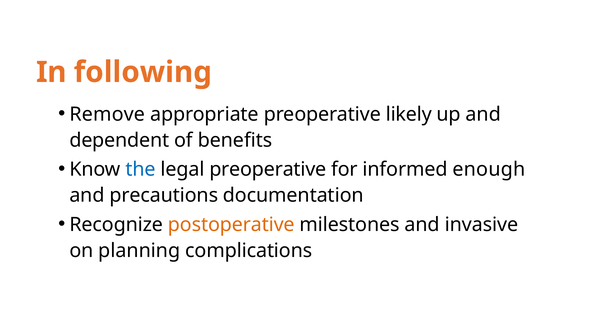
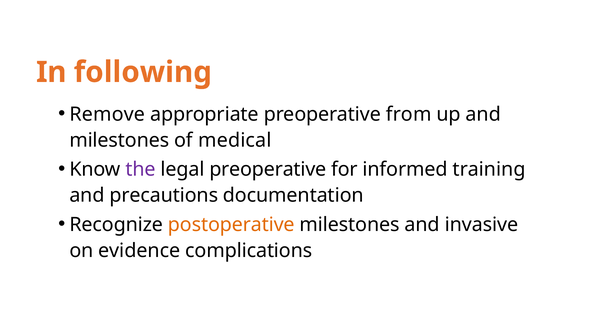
likely: likely -> from
dependent at (119, 140): dependent -> milestones
benefits: benefits -> medical
the colour: blue -> purple
enough: enough -> training
planning: planning -> evidence
